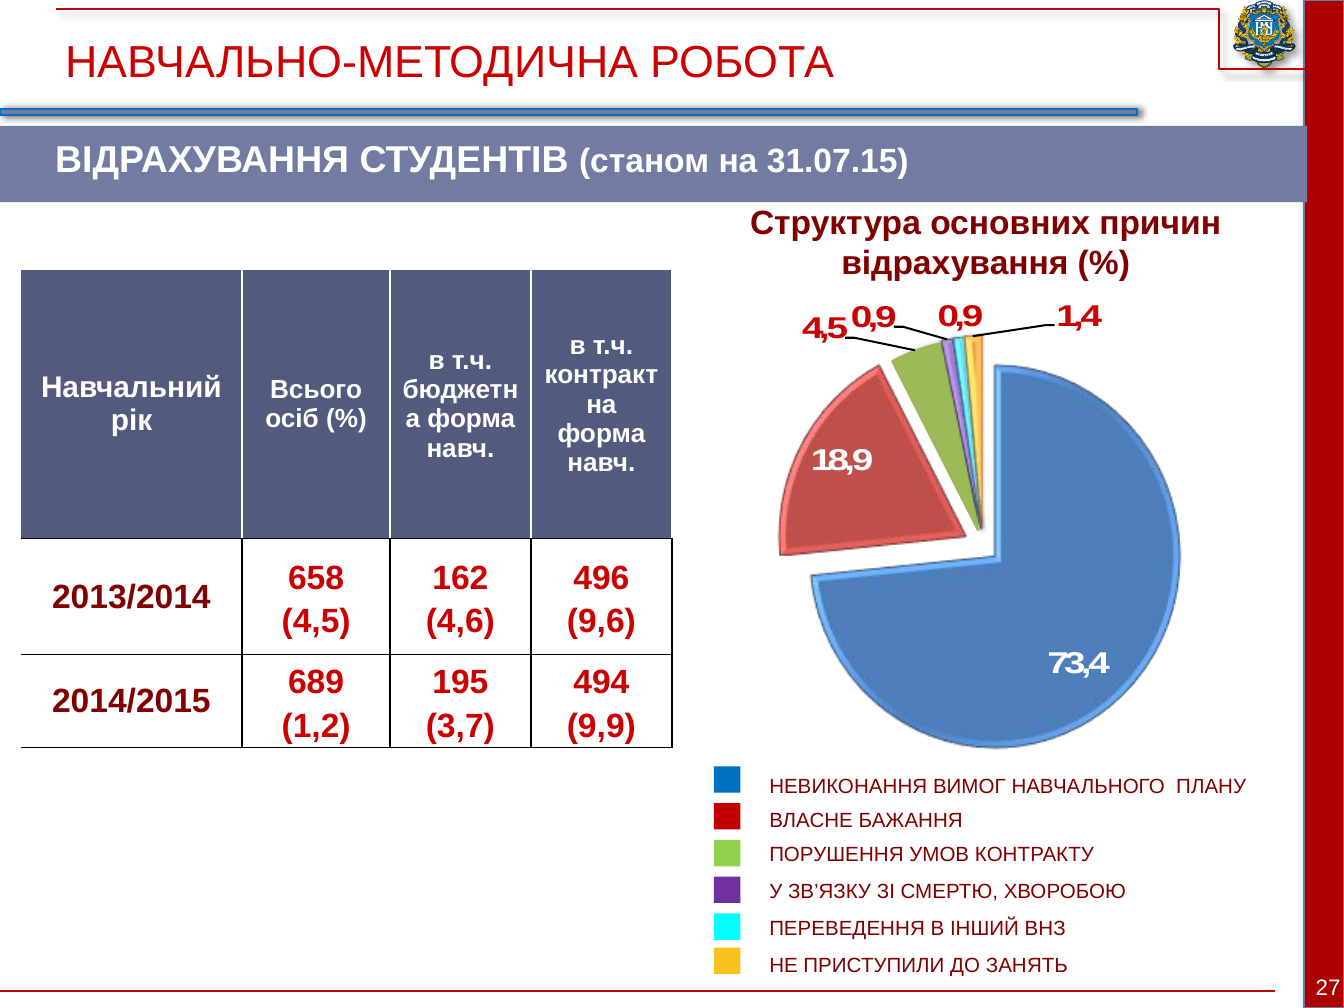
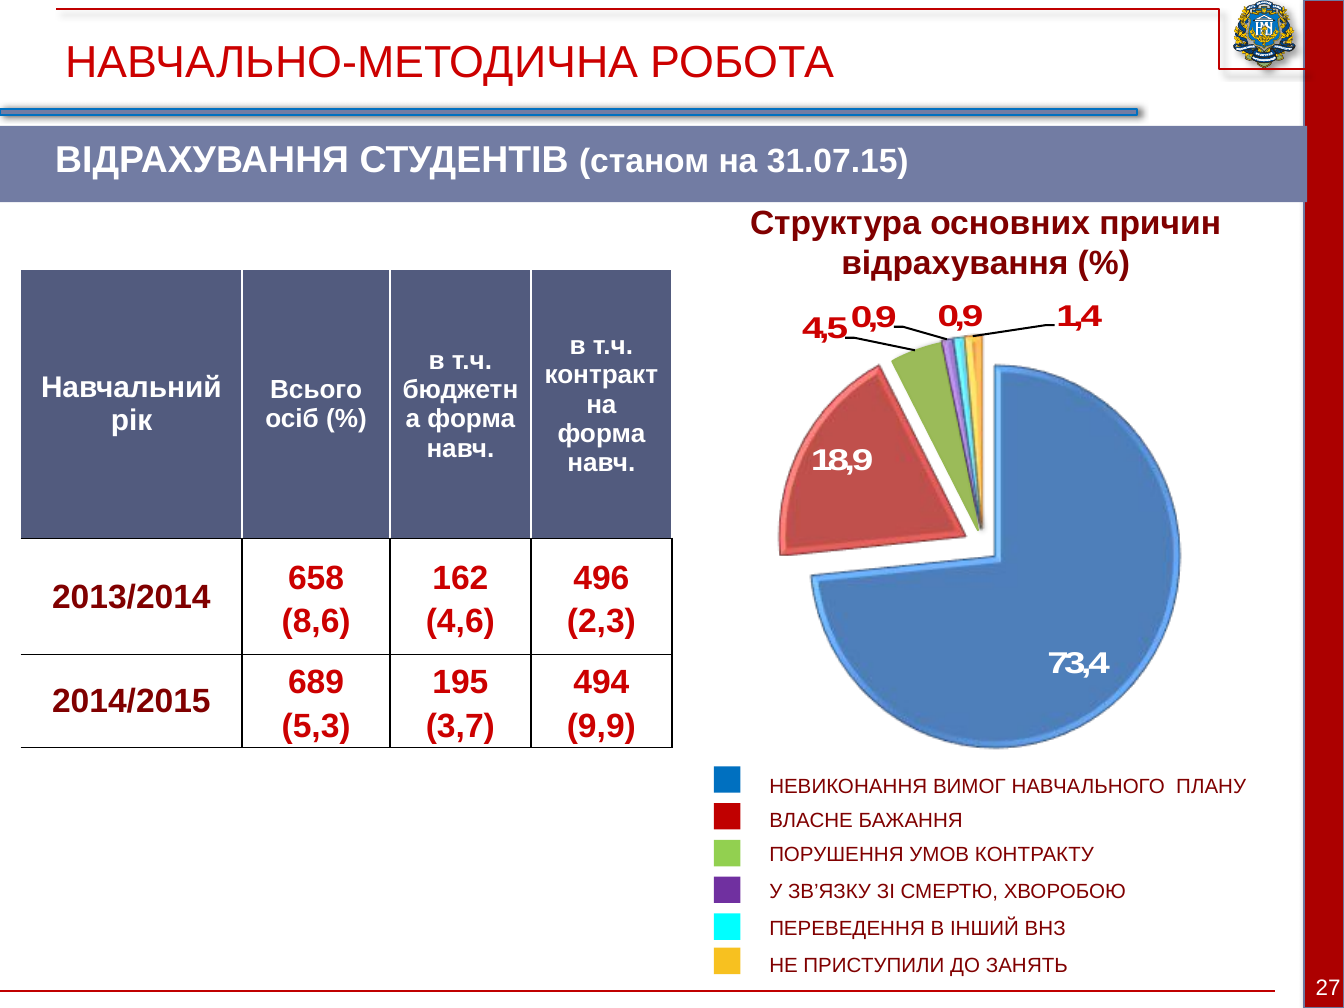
4,5 at (316, 621): 4,5 -> 8,6
9,6: 9,6 -> 2,3
1,2: 1,2 -> 5,3
